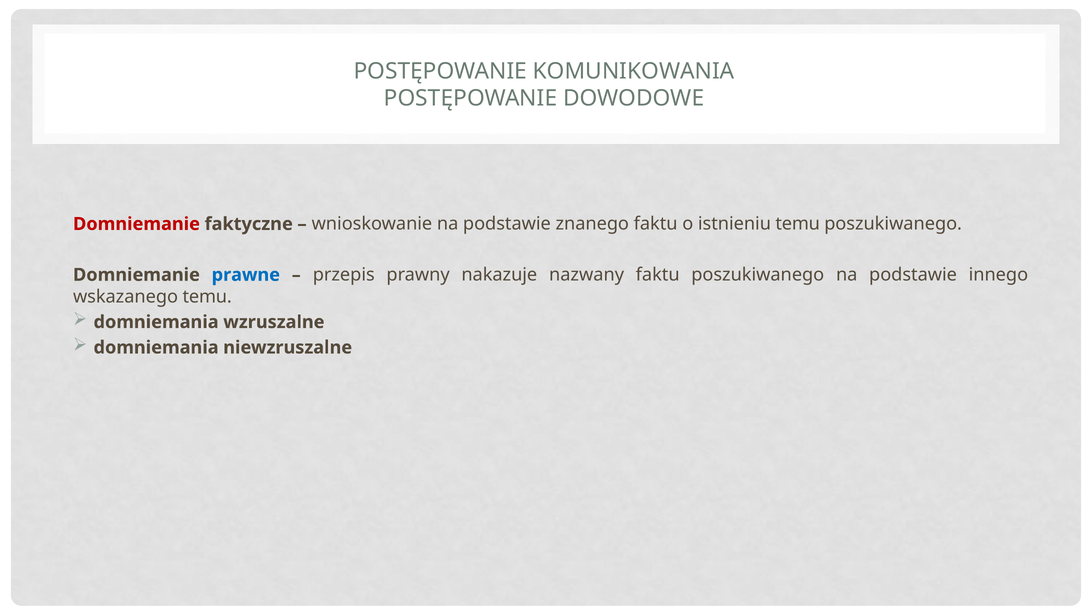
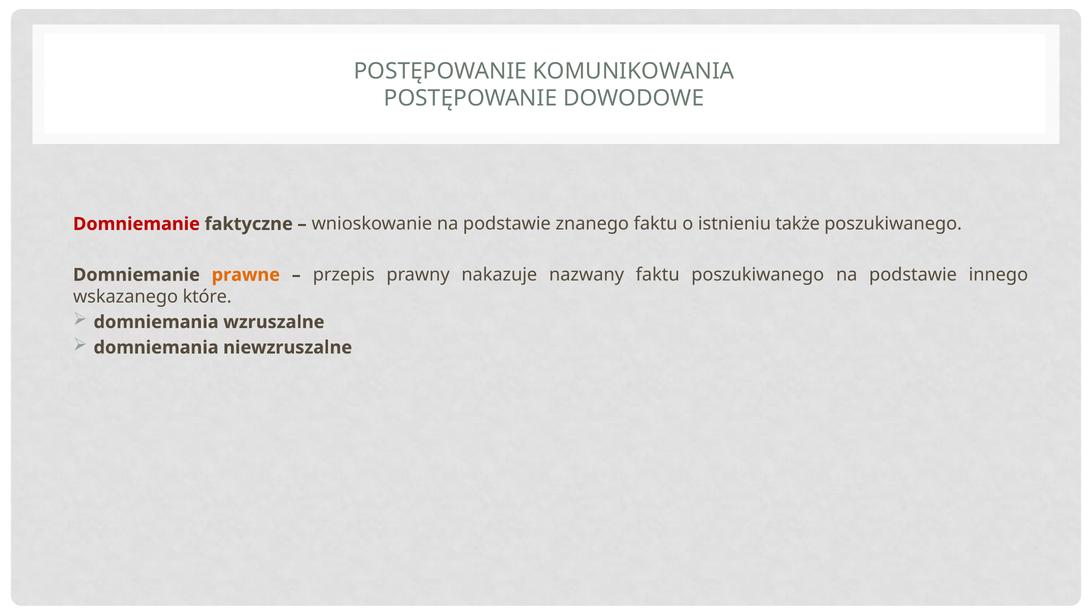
istnieniu temu: temu -> także
prawne colour: blue -> orange
wskazanego temu: temu -> które
